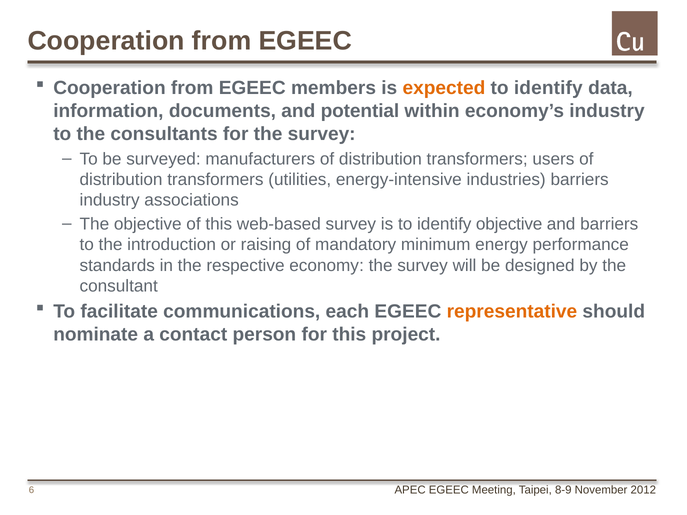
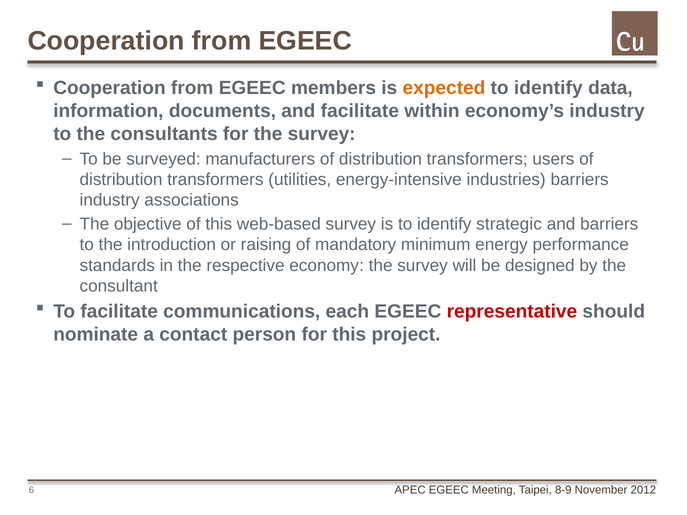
and potential: potential -> facilitate
identify objective: objective -> strategic
representative colour: orange -> red
